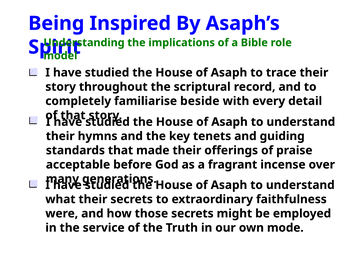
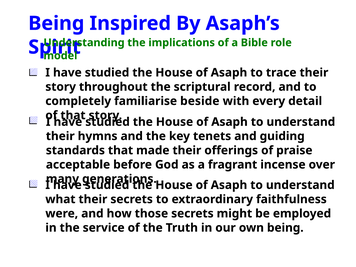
own mode: mode -> being
